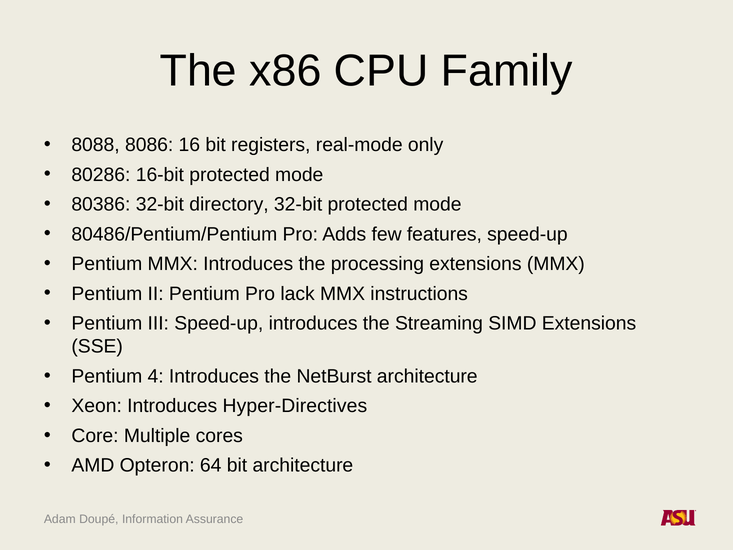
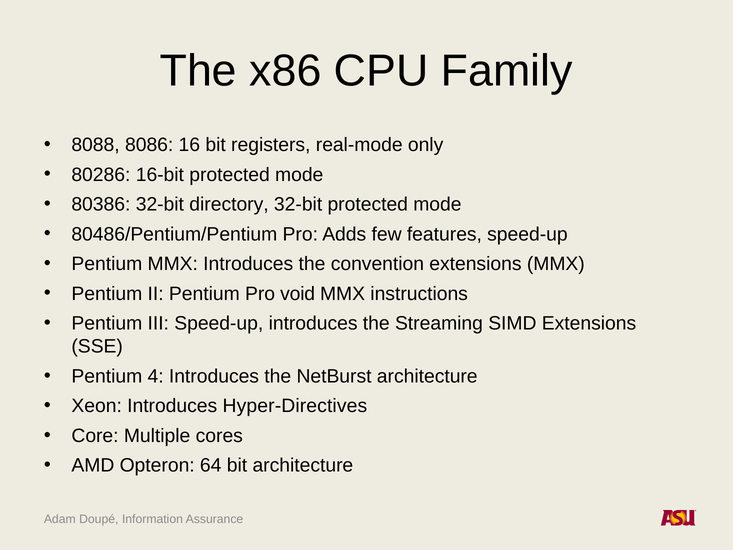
processing: processing -> convention
lack: lack -> void
